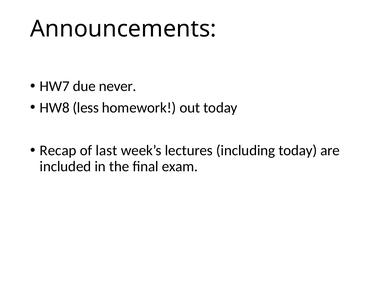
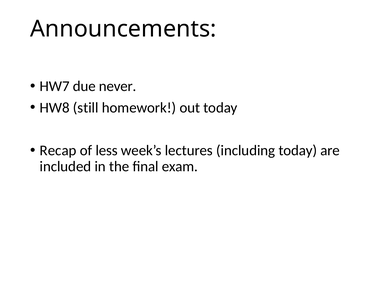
less: less -> still
last: last -> less
